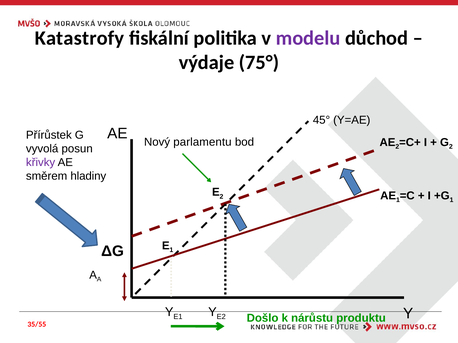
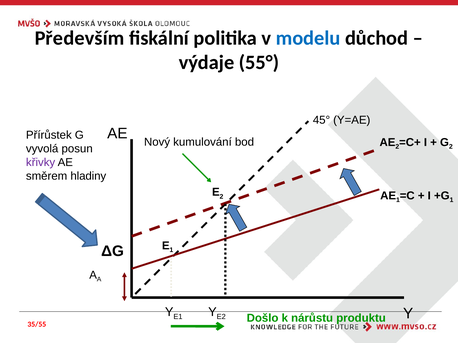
Katastrofy: Katastrofy -> Především
modelu colour: purple -> blue
75°: 75° -> 55°
parlamentu: parlamentu -> kumulování
